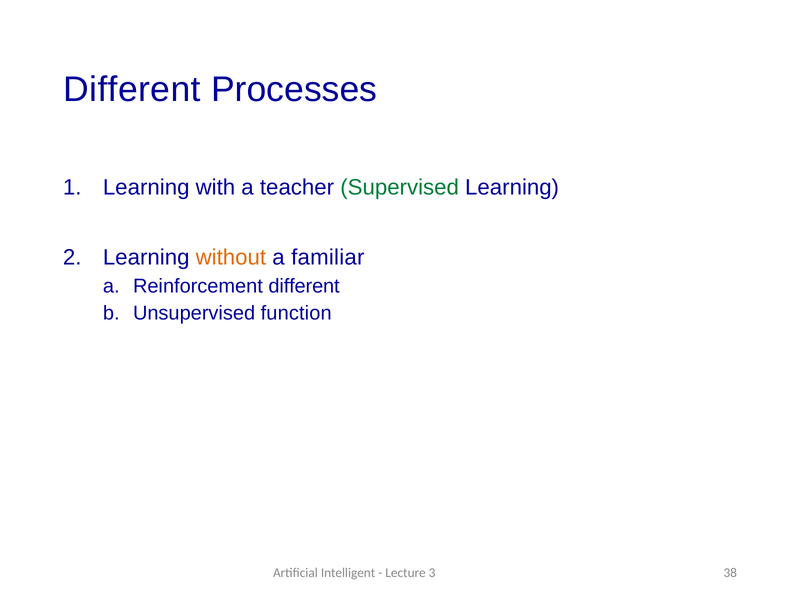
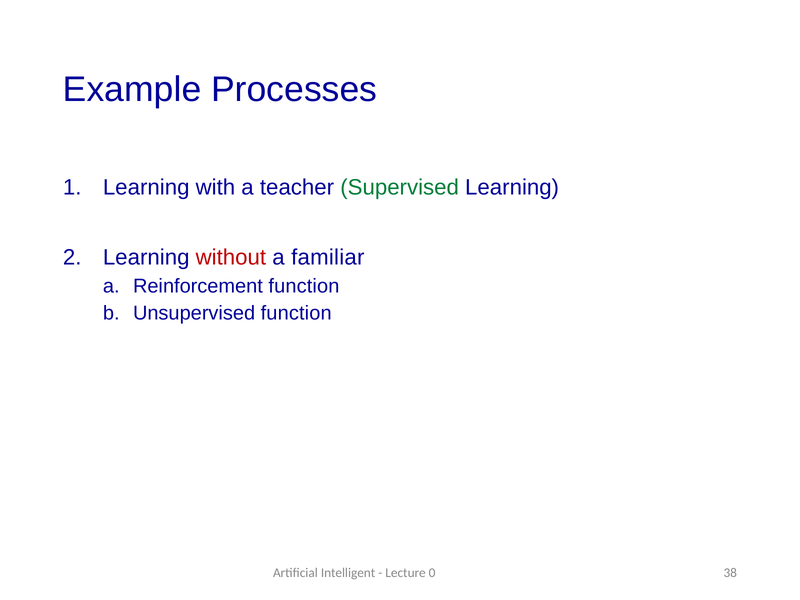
Different at (132, 90): Different -> Example
without colour: orange -> red
Reinforcement different: different -> function
3: 3 -> 0
